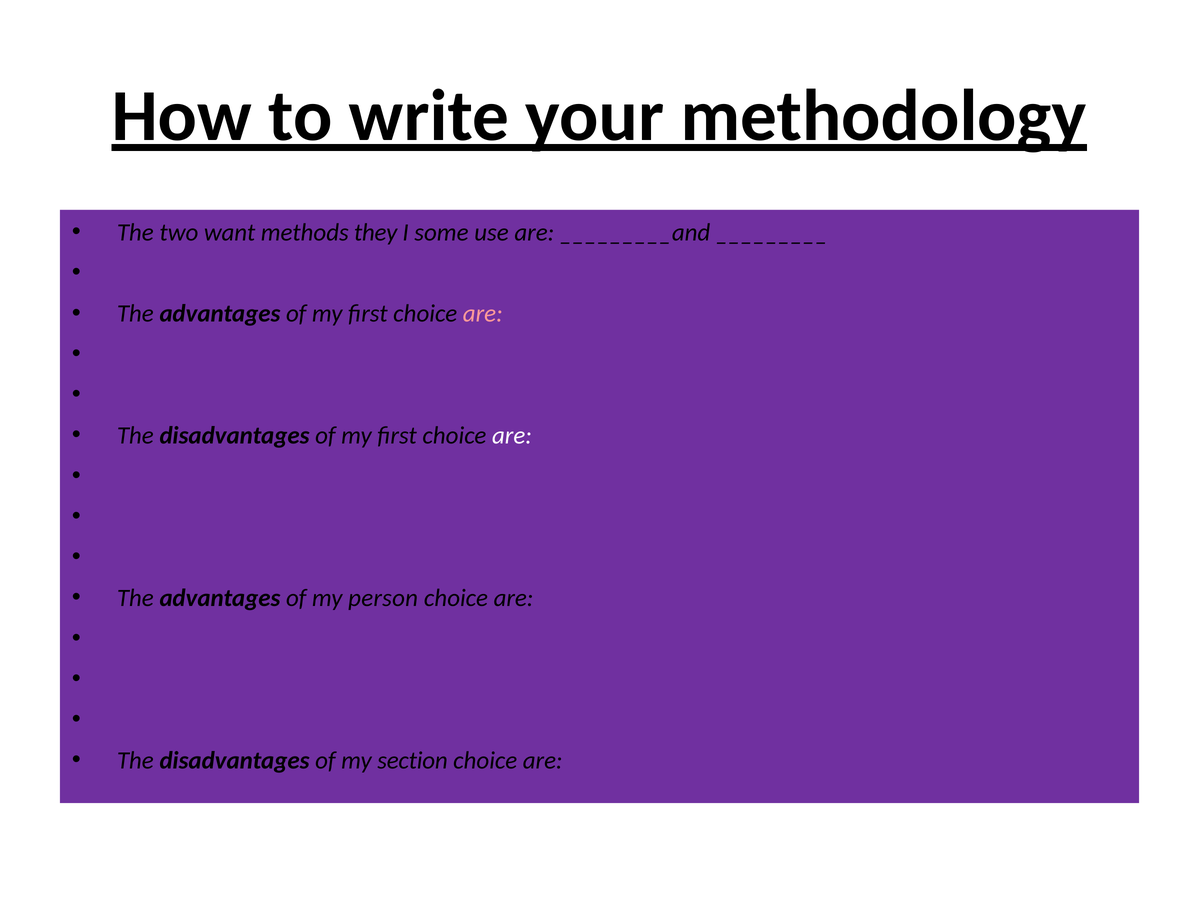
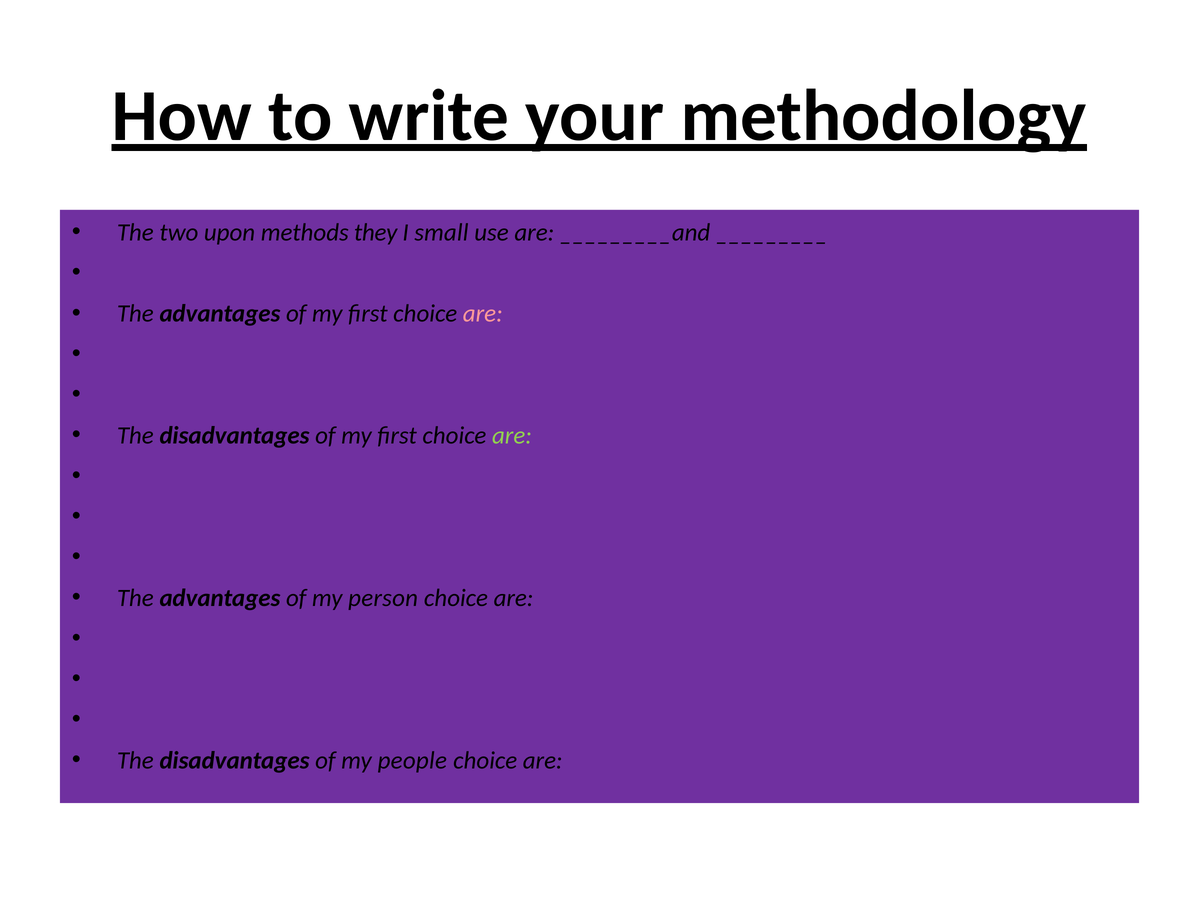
want: want -> upon
some: some -> small
are at (512, 436) colour: white -> light green
section: section -> people
